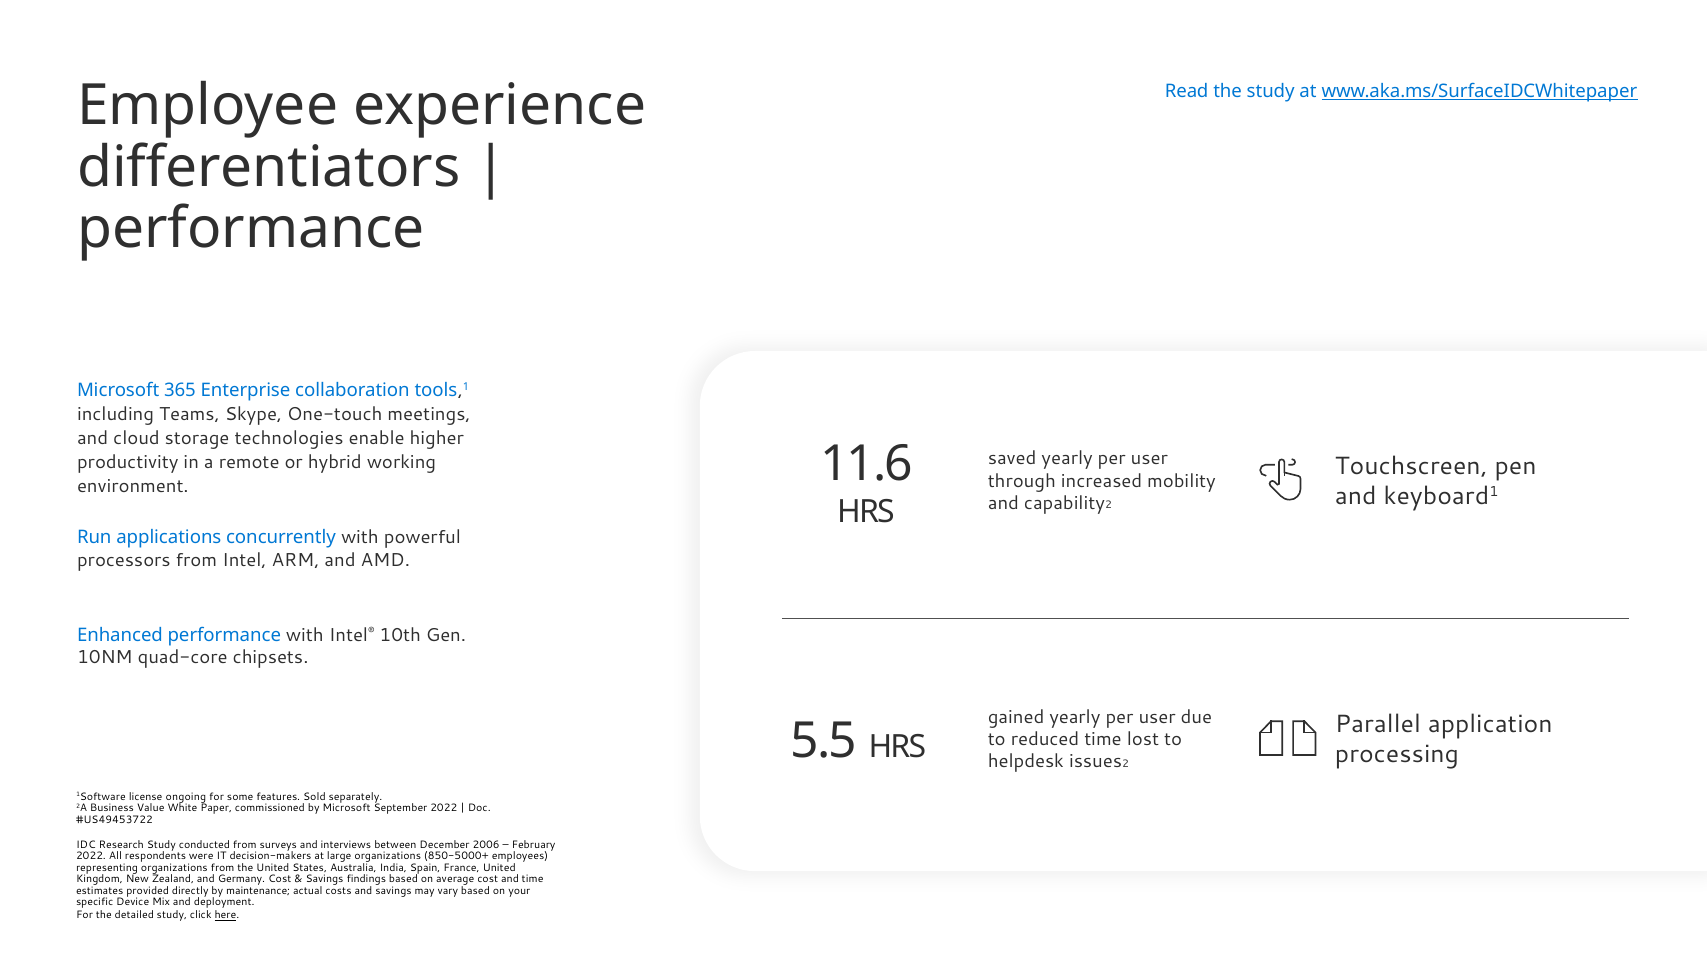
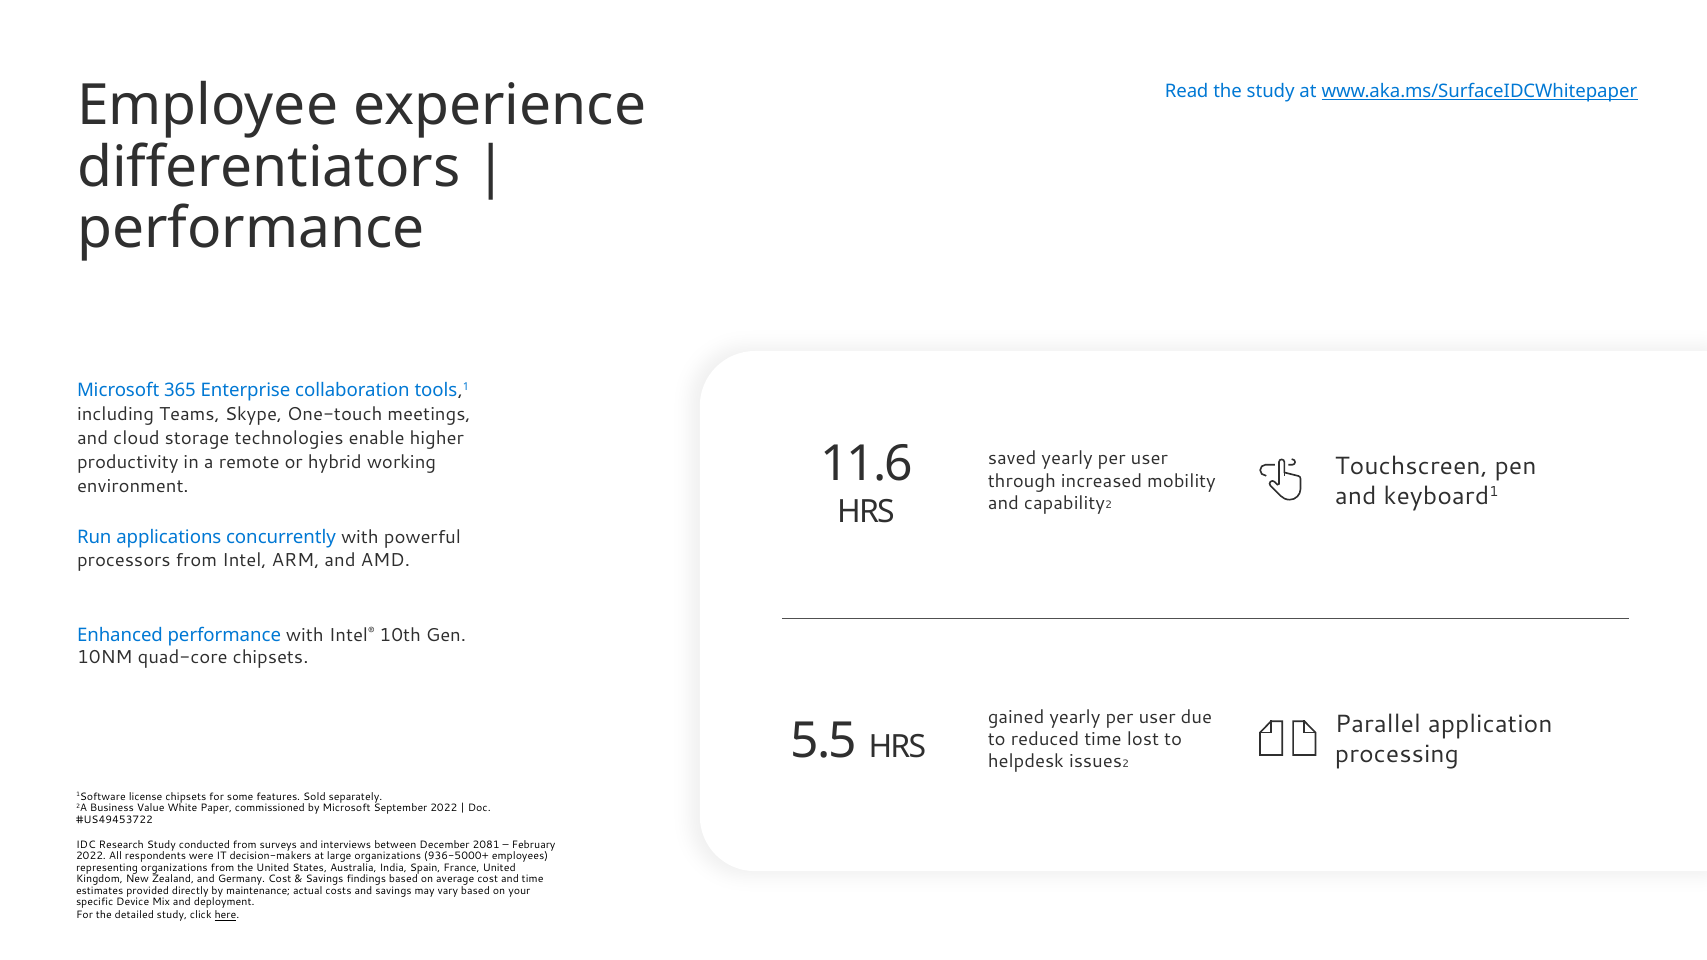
license ongoing: ongoing -> chipsets
2006: 2006 -> 2081
850-5000+: 850-5000+ -> 936-5000+
